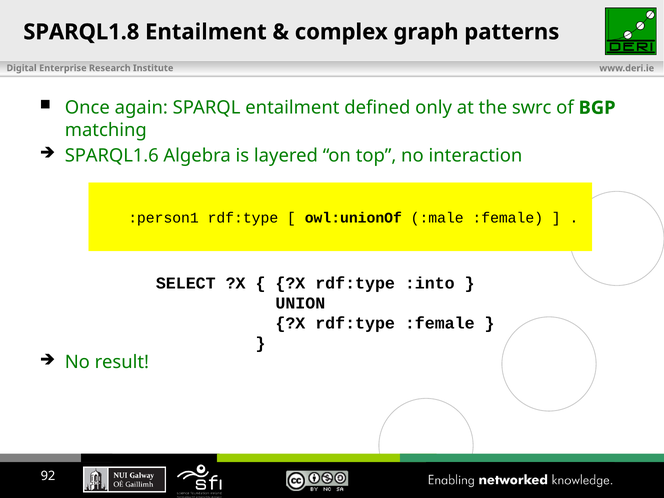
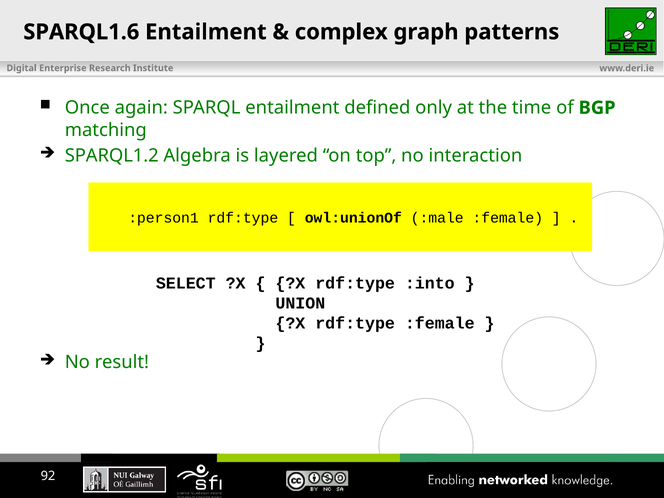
SPARQL1.8: SPARQL1.8 -> SPARQL1.6
swrc: swrc -> time
SPARQL1.6: SPARQL1.6 -> SPARQL1.2
